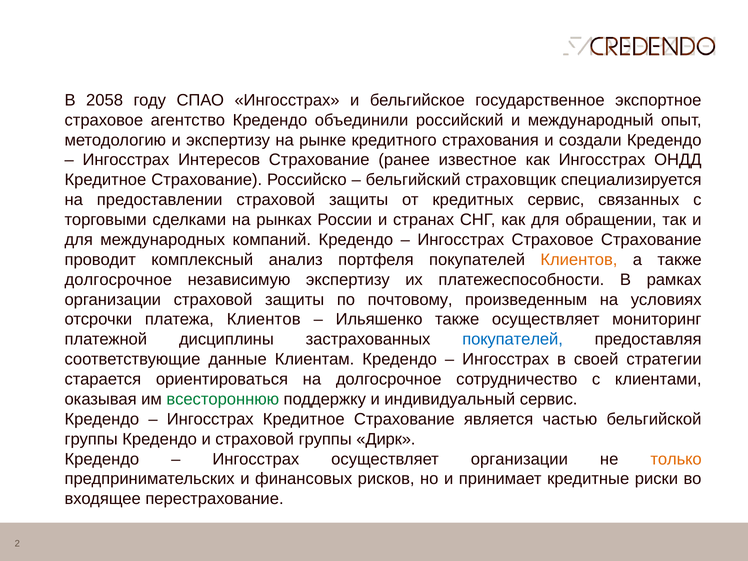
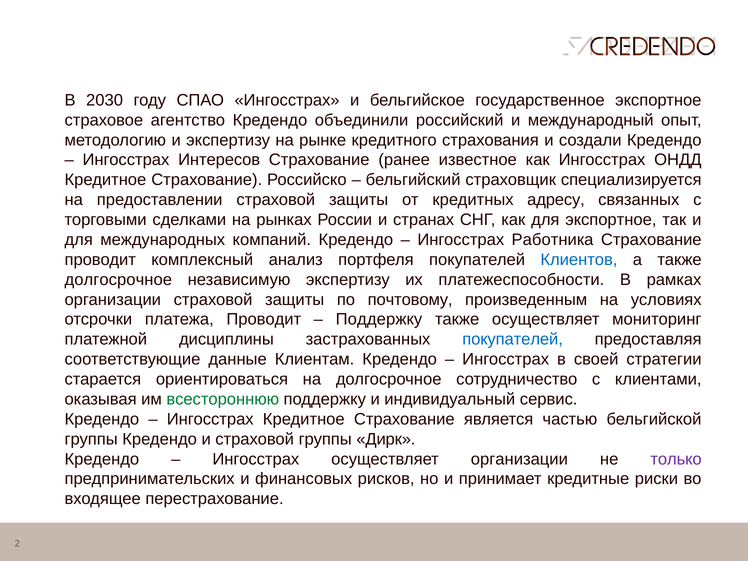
2058: 2058 -> 2030
кредитных сервис: сервис -> адресу
для обращении: обращении -> экспортное
Ингосстрах Страховое: Страховое -> Работника
Клиентов at (579, 260) colour: orange -> blue
платежа Клиентов: Клиентов -> Проводит
Ильяшенко at (379, 319): Ильяшенко -> Поддержку
только colour: orange -> purple
